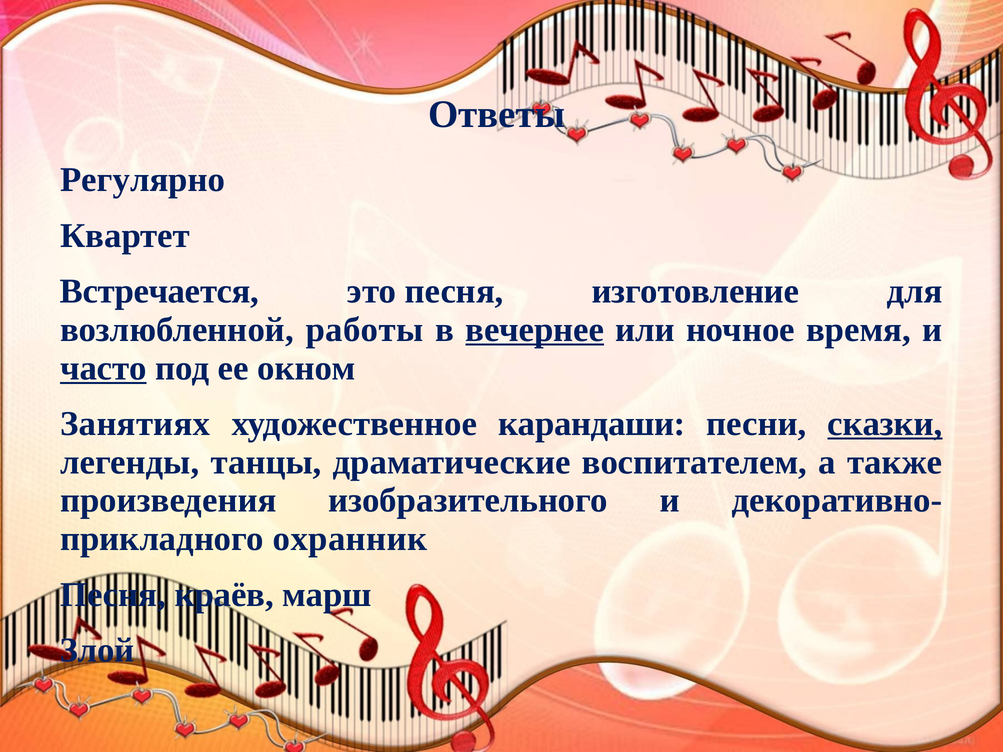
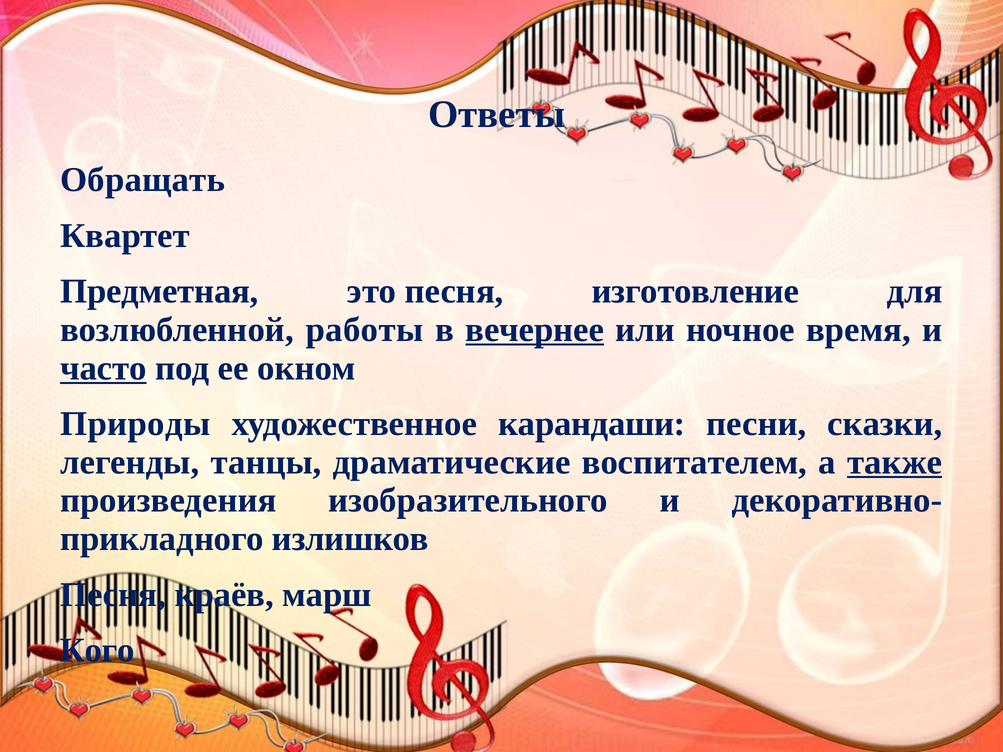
Регулярно: Регулярно -> Обращать
Встречается: Встречается -> Предметная
Занятиях: Занятиях -> Природы
сказки underline: present -> none
также underline: none -> present
охранник: охранник -> излишков
Злой: Злой -> Кого
